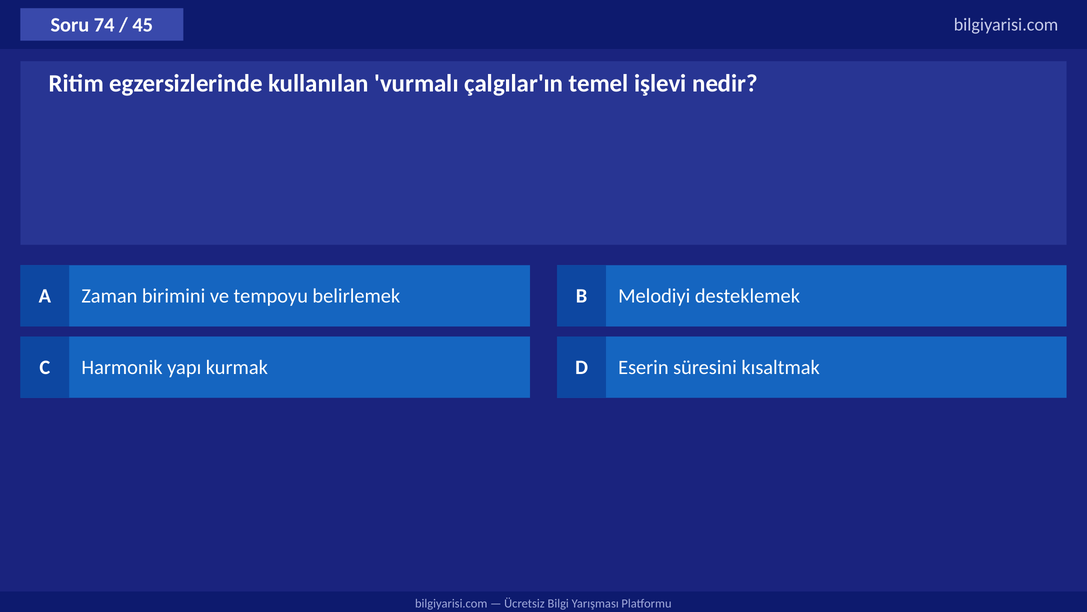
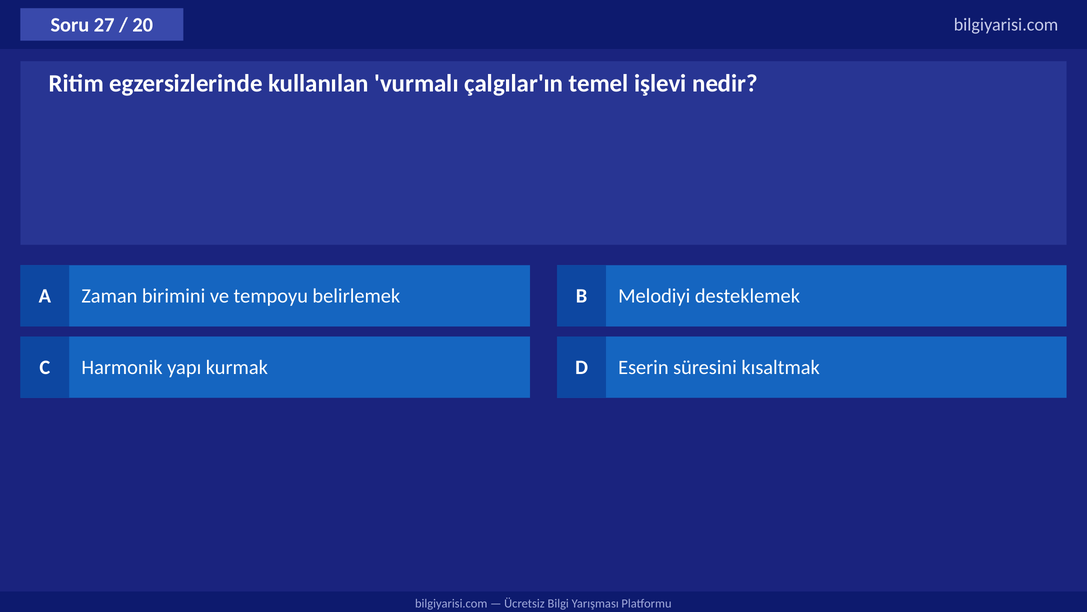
74: 74 -> 27
45: 45 -> 20
